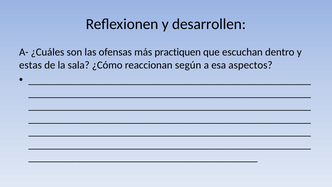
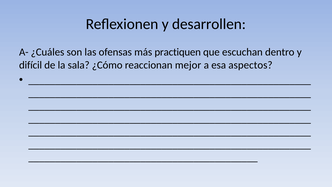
estas: estas -> difícil
según: según -> mejor
